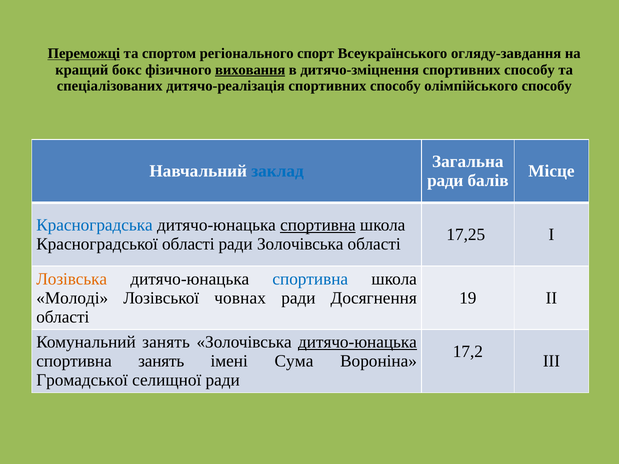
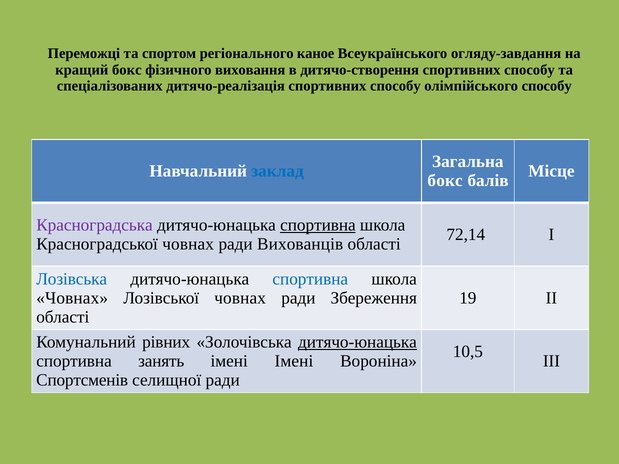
Переможці underline: present -> none
спорт: спорт -> каное
виховання underline: present -> none
дитячо-зміцнення: дитячо-зміцнення -> дитячо-створення
ради at (445, 181): ради -> бокс
Красноградська colour: blue -> purple
17,25: 17,25 -> 72,14
Красноградської області: області -> човнах
ради Золочівська: Золочівська -> Вихованців
Лозівська colour: orange -> blue
Молоді at (72, 298): Молоді -> Човнах
Досягнення: Досягнення -> Збереження
Комунальний занять: занять -> рівних
17,2: 17,2 -> 10,5
імені Сума: Сума -> Імені
Громадської: Громадської -> Спортсменів
